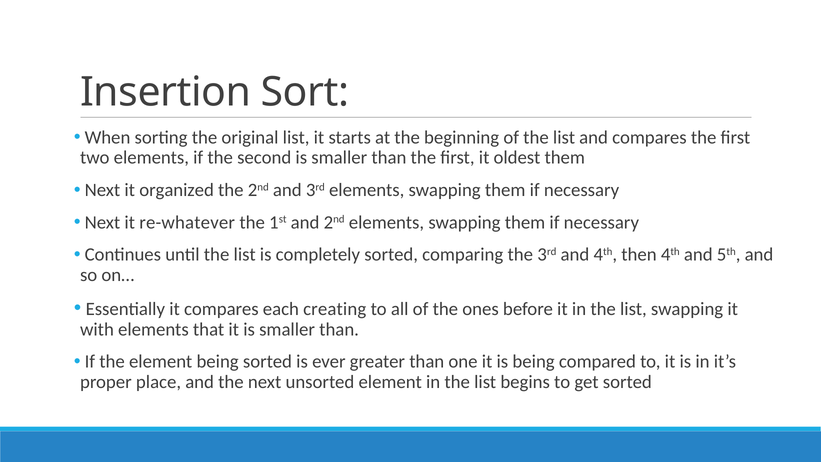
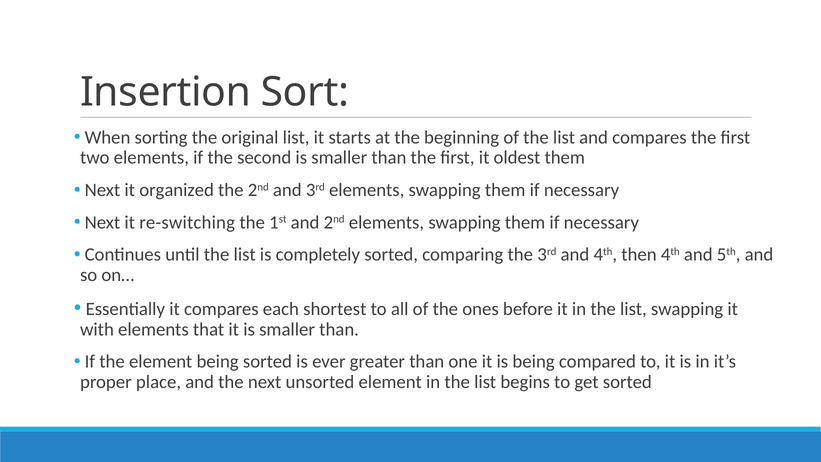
re-whatever: re-whatever -> re-switching
creating: creating -> shortest
